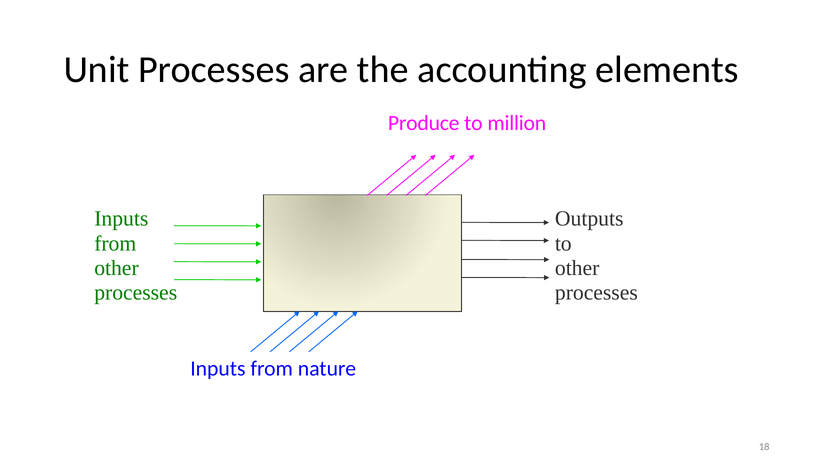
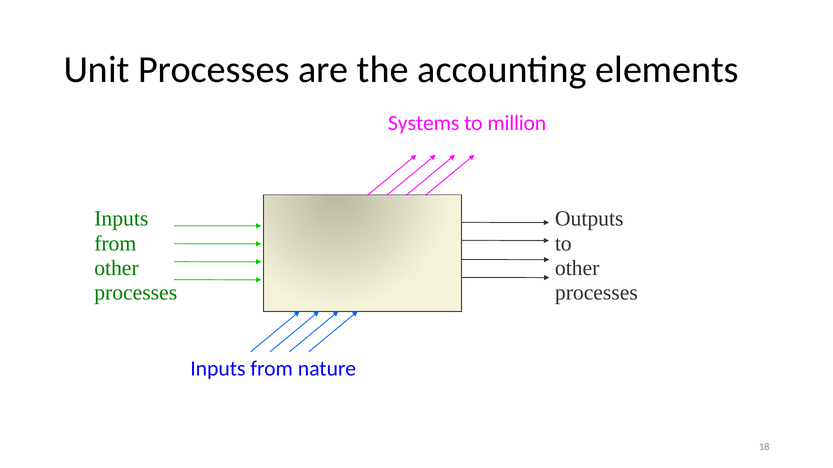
Produce: Produce -> Systems
